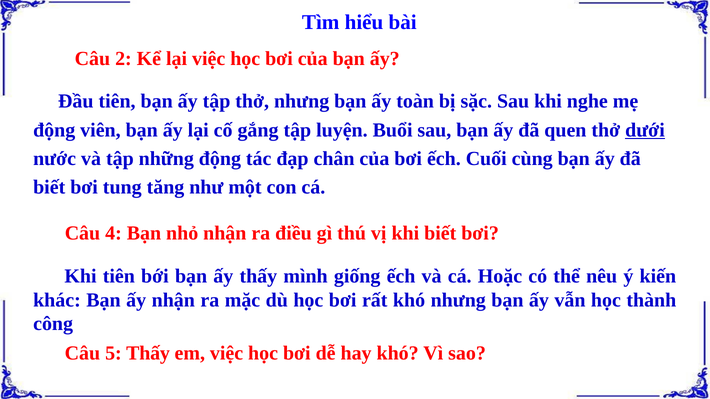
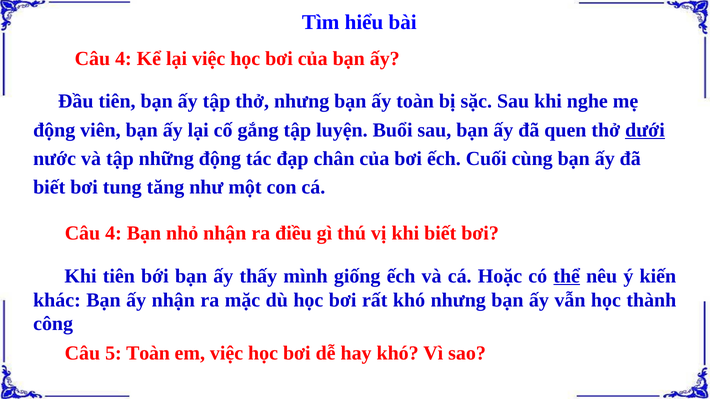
2 at (123, 59): 2 -> 4
thể underline: none -> present
5 Thấy: Thấy -> Toàn
